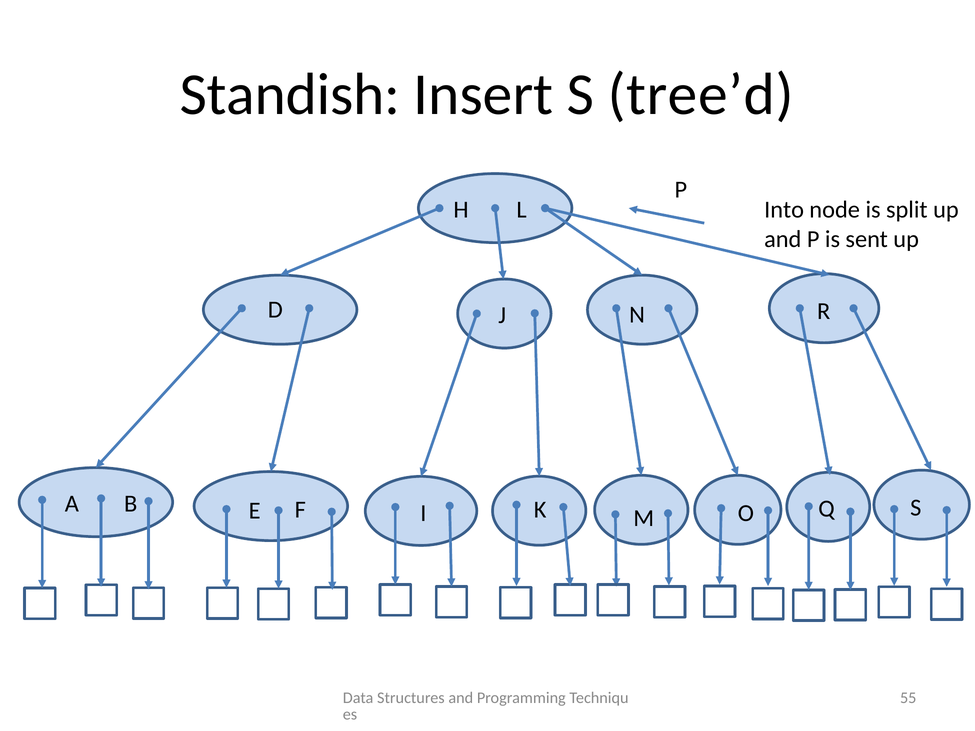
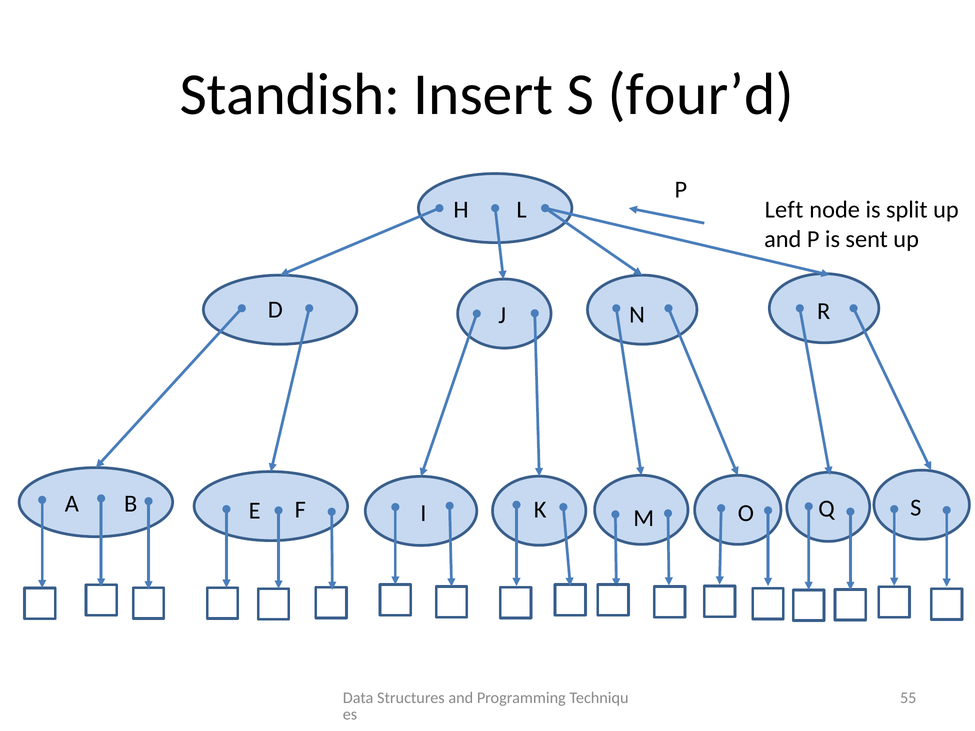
tree’d: tree’d -> four’d
Into: Into -> Left
